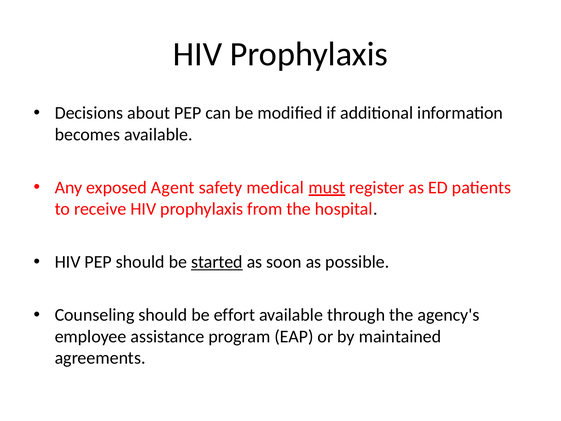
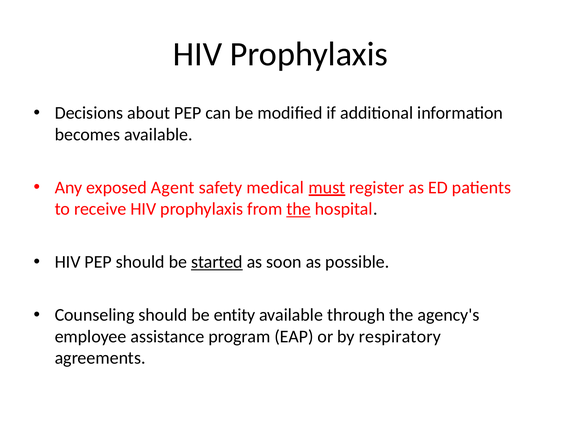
the at (299, 209) underline: none -> present
effort: effort -> entity
maintained: maintained -> respiratory
